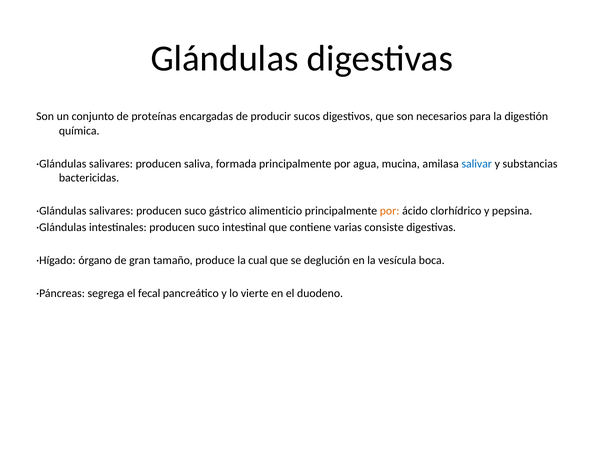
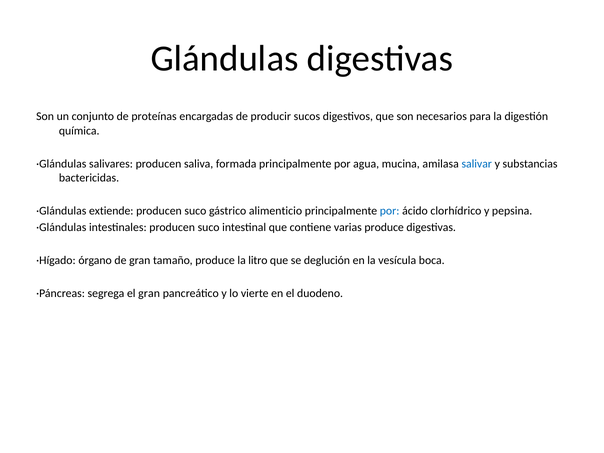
salivares at (111, 211): salivares -> extiende
por at (390, 211) colour: orange -> blue
varias consiste: consiste -> produce
cual: cual -> litro
el fecal: fecal -> gran
